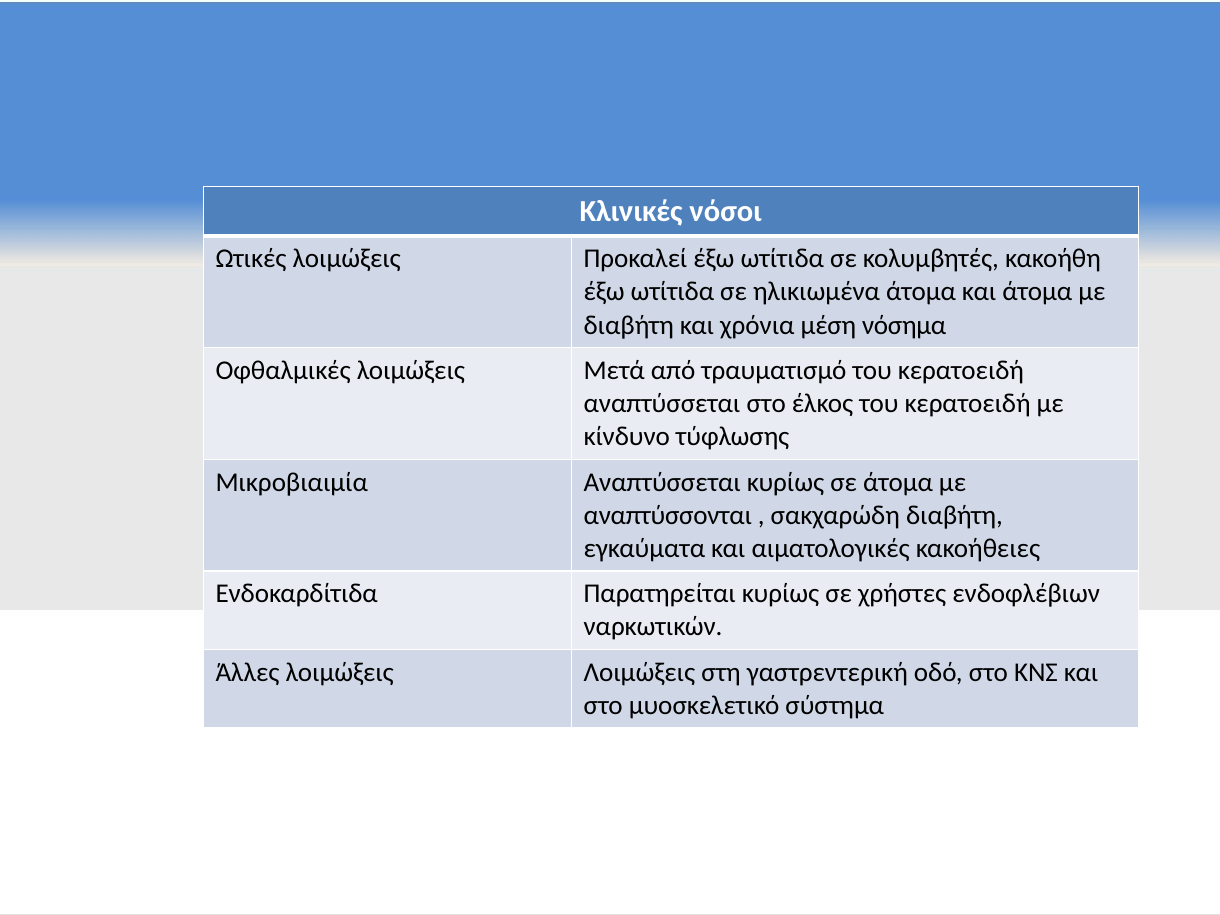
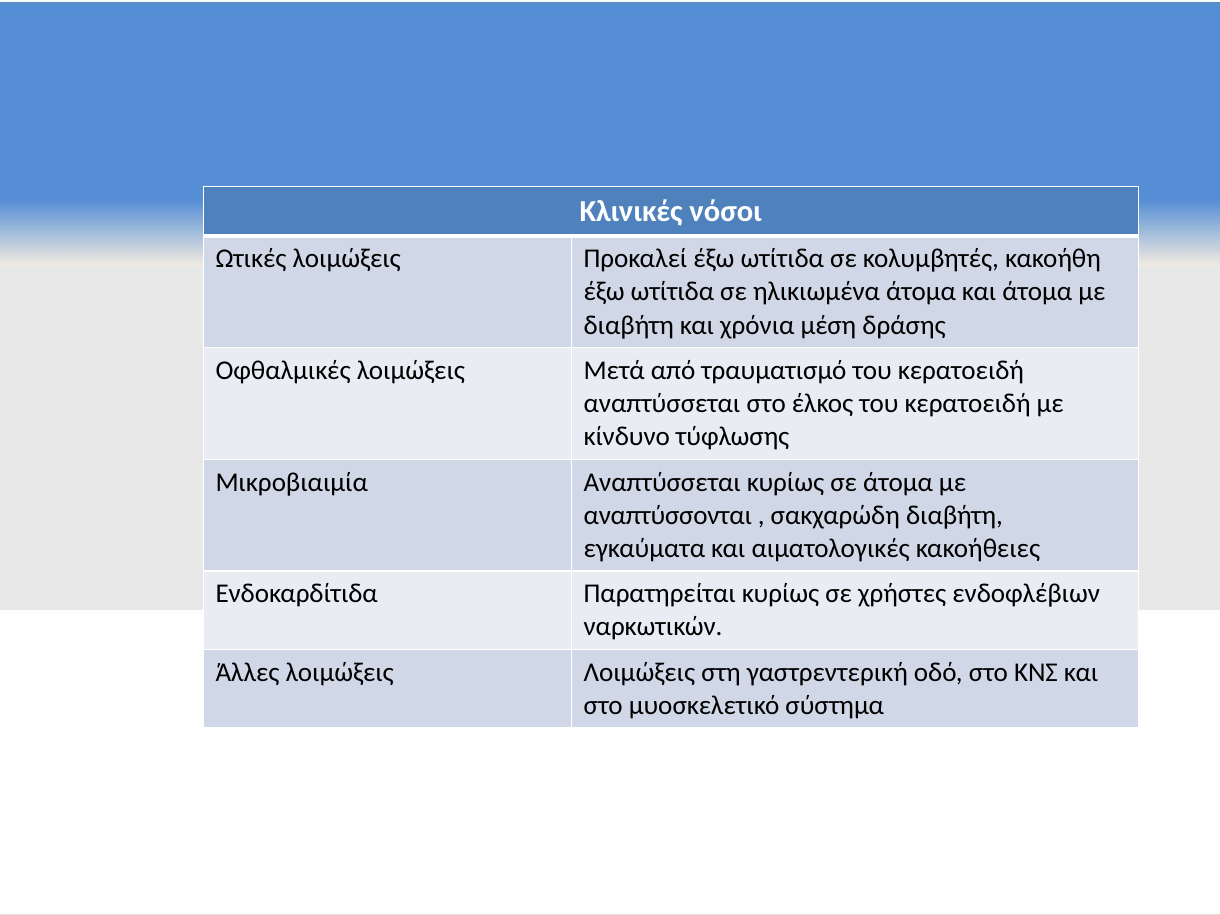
νόσημα: νόσημα -> δράσης
